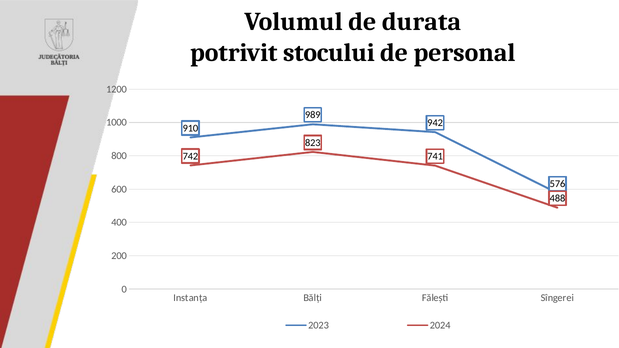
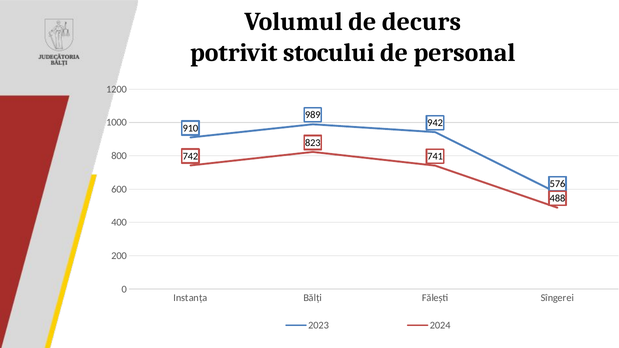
durata: durata -> decurs
